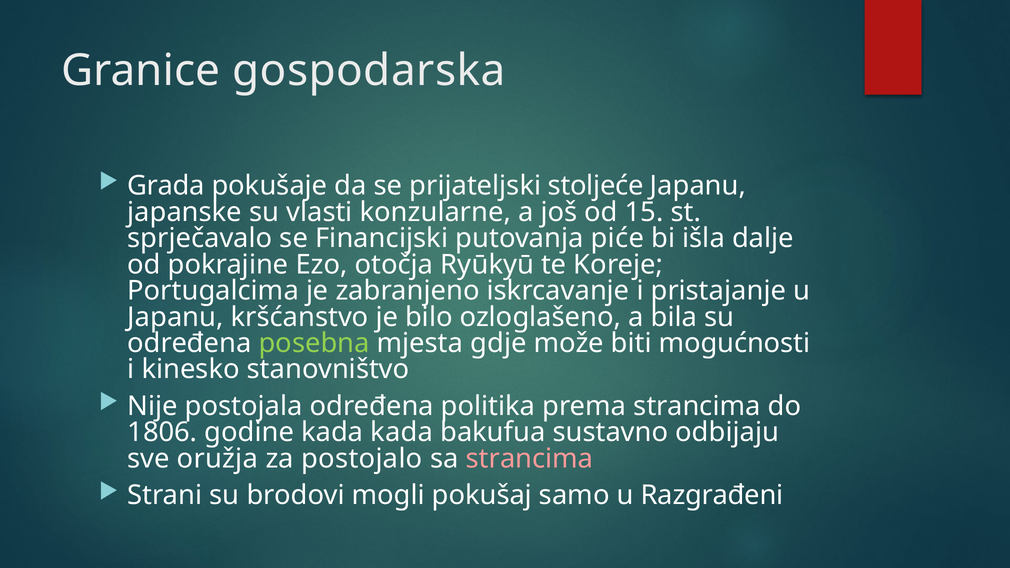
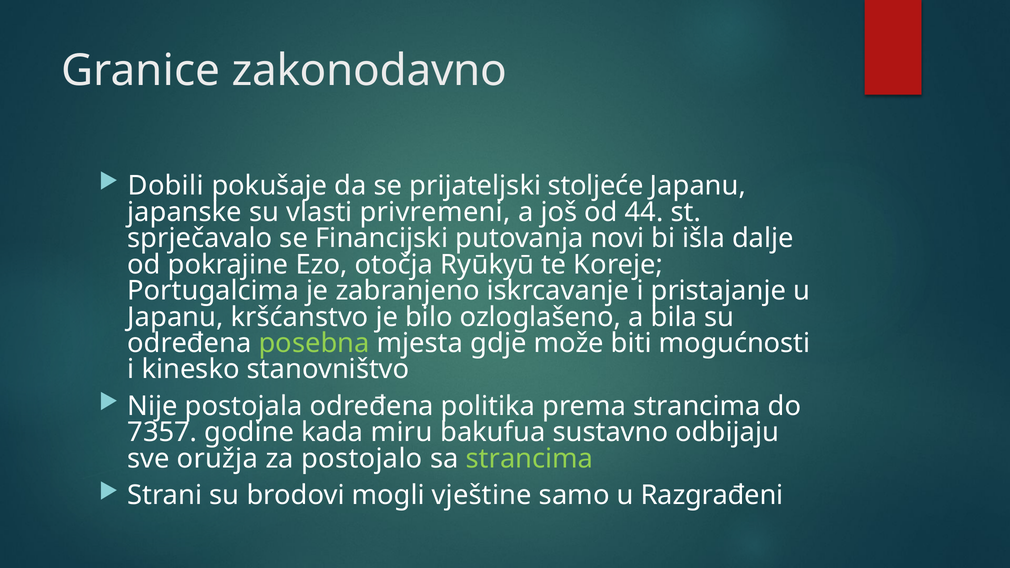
gospodarska: gospodarska -> zakonodavno
Grada: Grada -> Dobili
konzularne: konzularne -> privremeni
15: 15 -> 44
piće: piće -> novi
1806: 1806 -> 7357
kada kada: kada -> miru
strancima at (529, 459) colour: pink -> light green
pokušaj: pokušaj -> vještine
